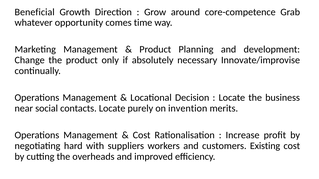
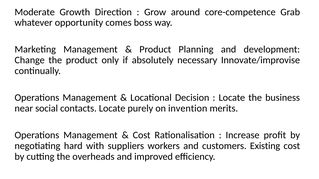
Beneficial: Beneficial -> Moderate
time: time -> boss
